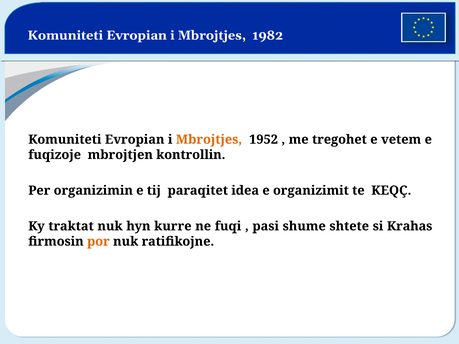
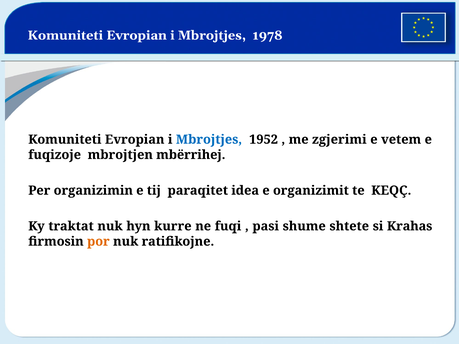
1982: 1982 -> 1978
Mbrojtjes at (209, 140) colour: orange -> blue
tregohet: tregohet -> zgjerimi
kontrollin: kontrollin -> mbërrihej
